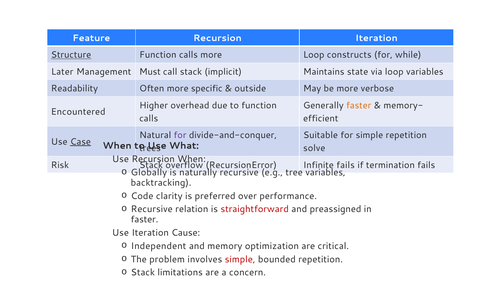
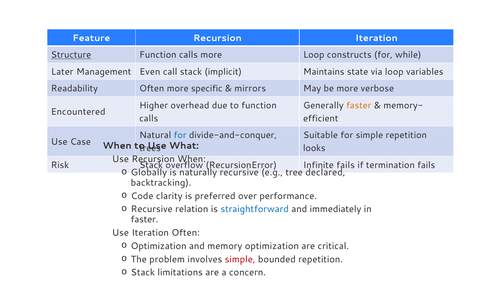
Must: Must -> Even
outside: outside -> mirrors
for at (180, 135) colour: purple -> blue
Case underline: present -> none
solve: solve -> looks
tree variables: variables -> declared
straightforward colour: red -> blue
preassigned: preassigned -> immediately
Iteration Cause: Cause -> Often
Independent at (159, 246): Independent -> Optimization
